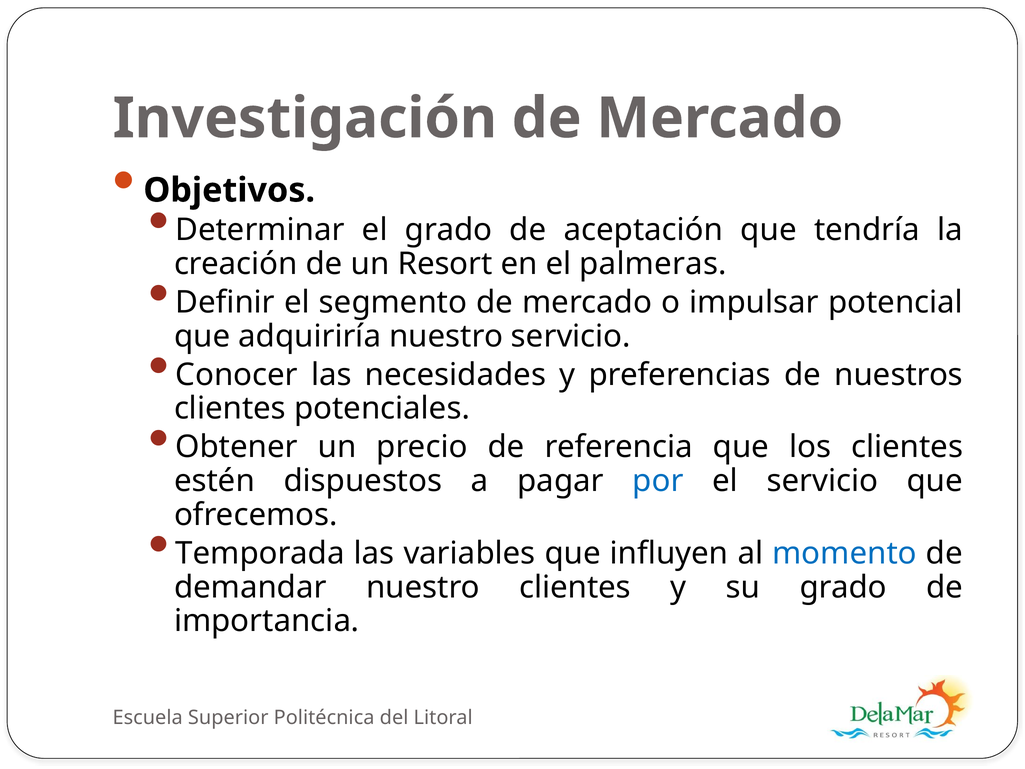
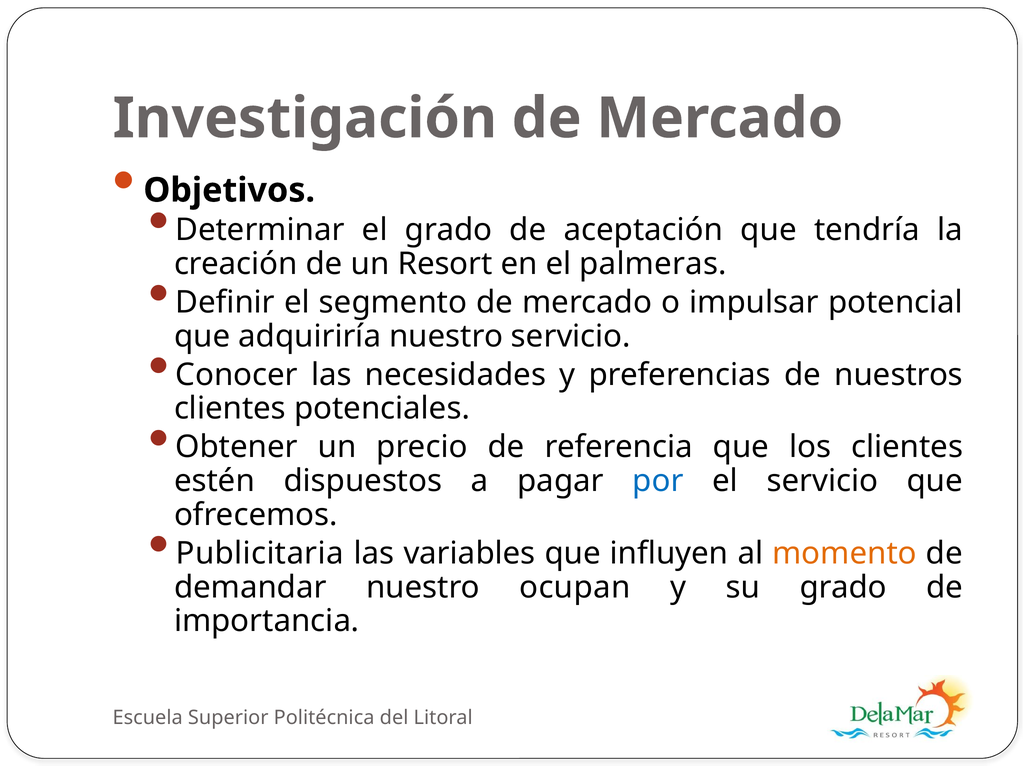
Temporada: Temporada -> Publicitaria
momento colour: blue -> orange
nuestro clientes: clientes -> ocupan
